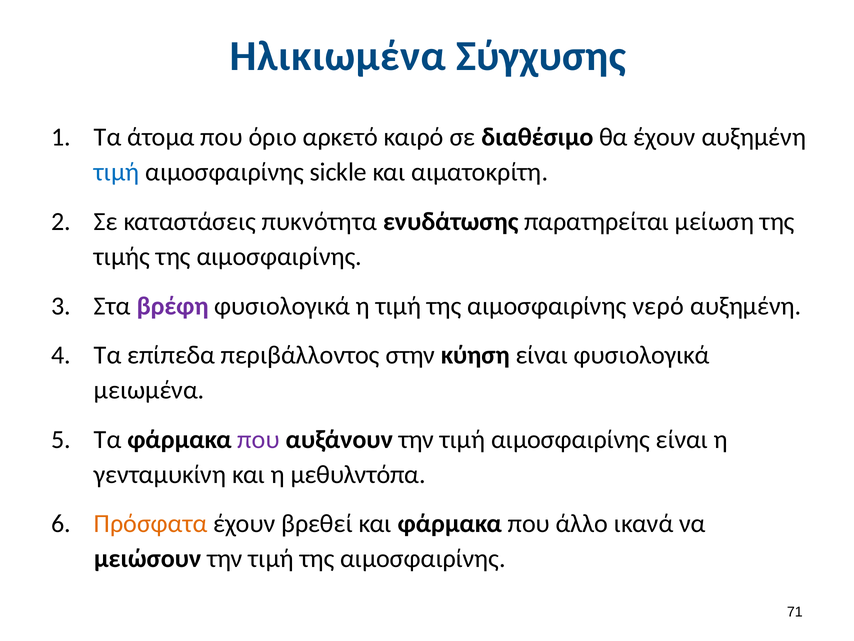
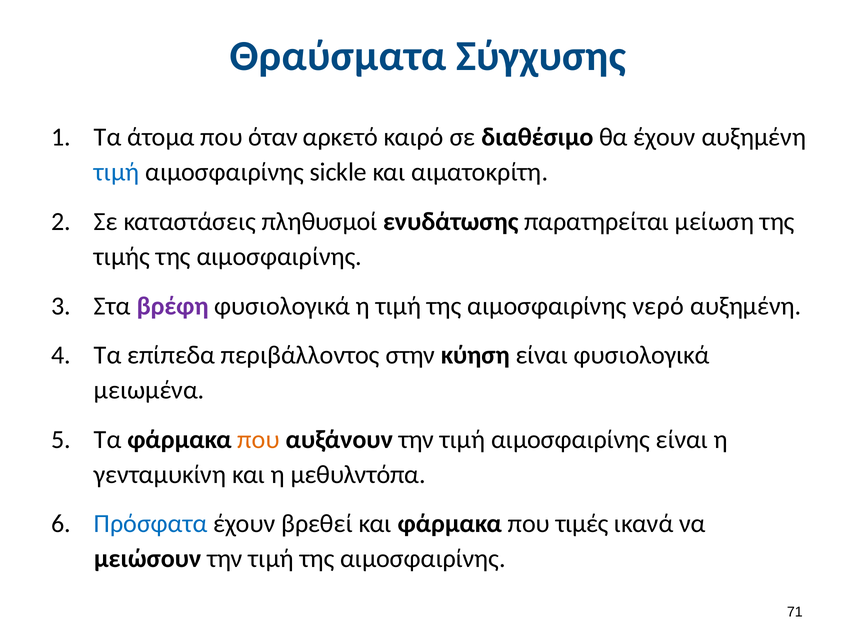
Ηλικιωμένα: Ηλικιωμένα -> Θραύσματα
όριο: όριο -> όταν
πυκνότητα: πυκνότητα -> πληθυσμοί
που at (259, 439) colour: purple -> orange
Πρόσφατα colour: orange -> blue
άλλο: άλλο -> τιμές
